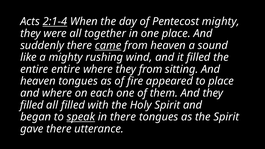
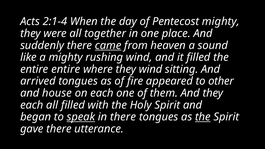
2:1-4 underline: present -> none
they from: from -> wind
heaven at (38, 81): heaven -> arrived
to place: place -> other
and where: where -> house
filled at (32, 105): filled -> each
the at (203, 117) underline: none -> present
